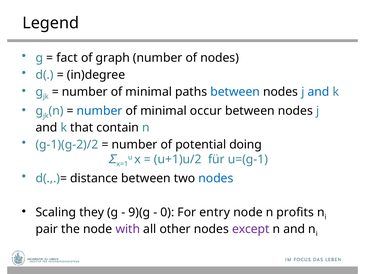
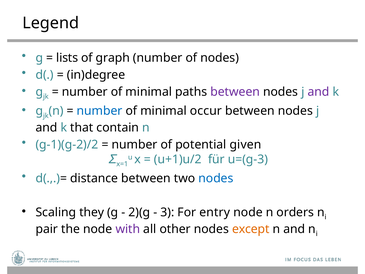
fact: fact -> lists
between at (235, 92) colour: blue -> purple
and at (318, 92) colour: blue -> purple
doing: doing -> given
u=(g-1: u=(g-1 -> u=(g-3
9)(g: 9)(g -> 2)(g
0: 0 -> 3
profits: profits -> orders
except colour: purple -> orange
